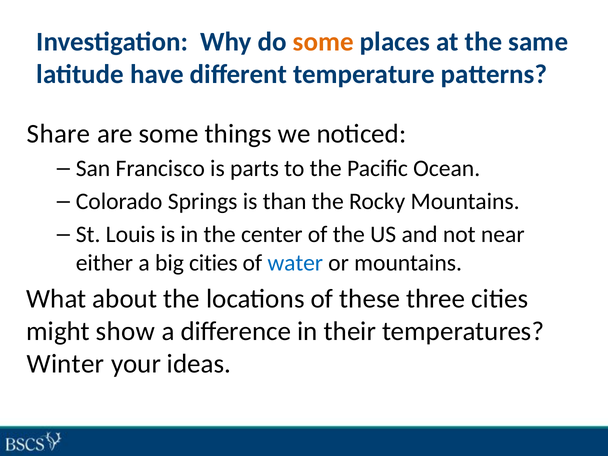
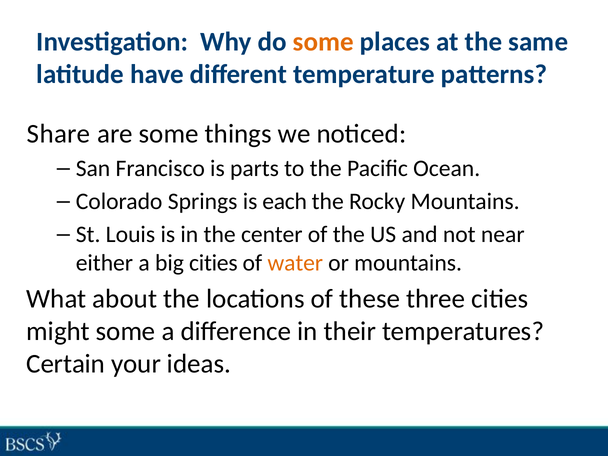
than: than -> each
water colour: blue -> orange
might show: show -> some
Winter: Winter -> Certain
